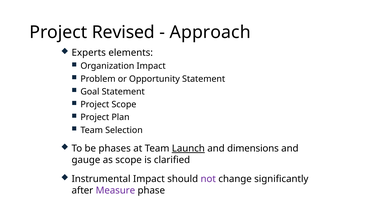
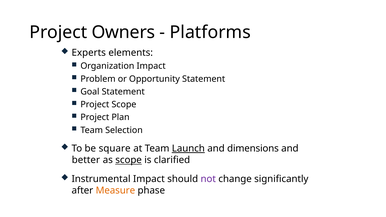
Revised: Revised -> Owners
Approach: Approach -> Platforms
phases: phases -> square
gauge: gauge -> better
scope at (129, 160) underline: none -> present
Measure colour: purple -> orange
